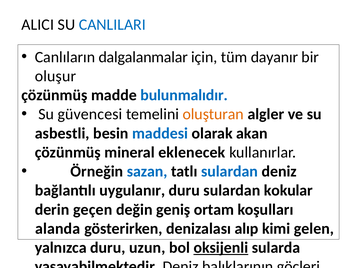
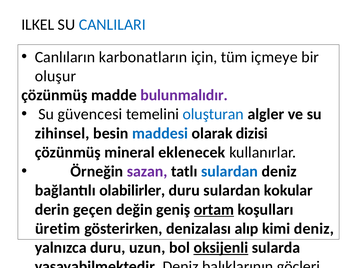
ALICI: ALICI -> ILKEL
dalgalanmalar: dalgalanmalar -> karbonatların
dayanır: dayanır -> içmeye
bulunmalıdır colour: blue -> purple
oluşturan colour: orange -> blue
asbestli: asbestli -> zihinsel
akan: akan -> dizisi
sazan colour: blue -> purple
uygulanır: uygulanır -> olabilirler
ortam underline: none -> present
alanda: alanda -> üretim
kimi gelen: gelen -> deniz
